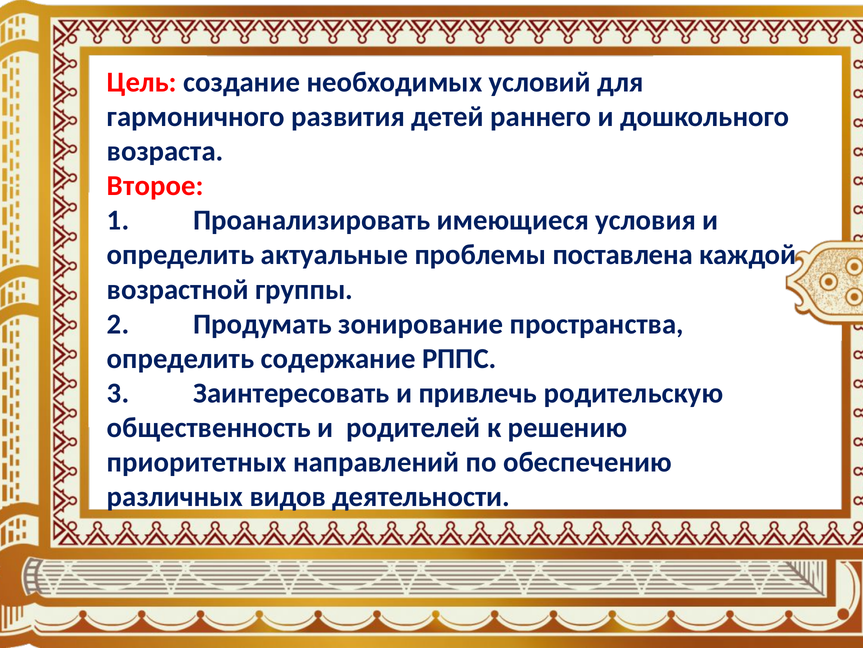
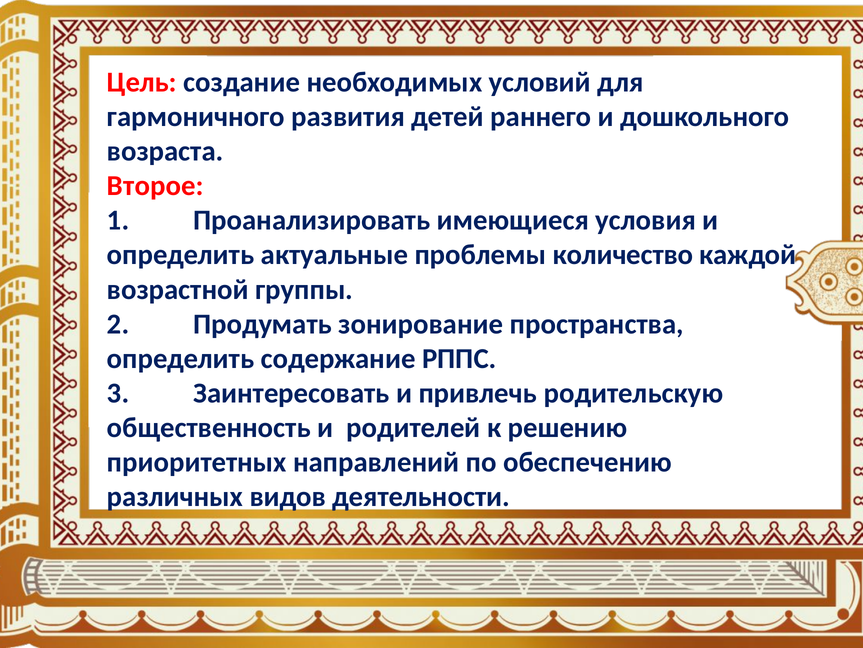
поставлена: поставлена -> количество
